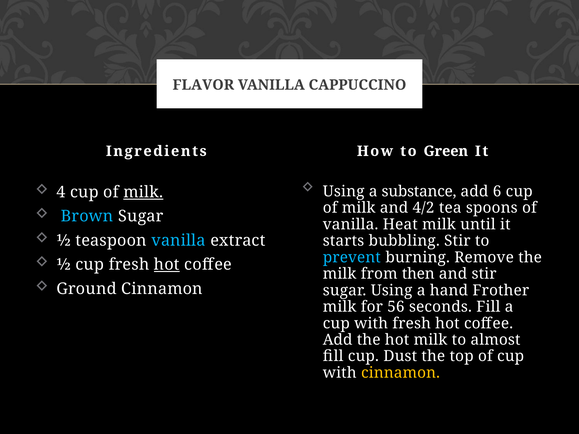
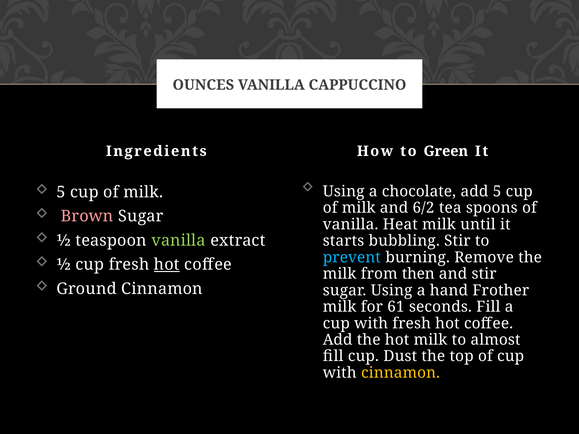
FLAVOR: FLAVOR -> OUNCES
substance: substance -> chocolate
add 6: 6 -> 5
4 at (61, 192): 4 -> 5
milk at (143, 192) underline: present -> none
4/2: 4/2 -> 6/2
Brown colour: light blue -> pink
vanilla at (178, 241) colour: light blue -> light green
56: 56 -> 61
